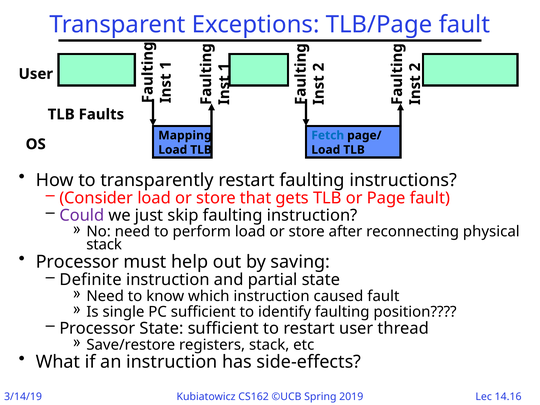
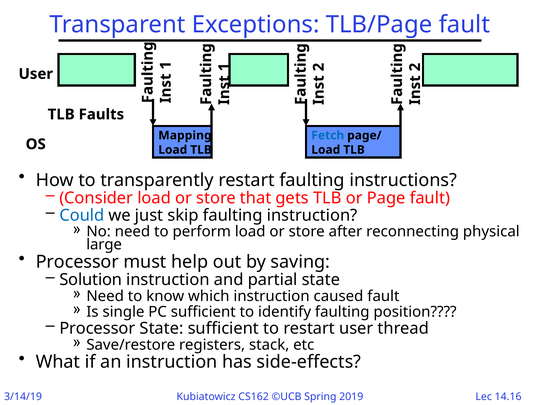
Could colour: purple -> blue
stack at (104, 245): stack -> large
Definite: Definite -> Solution
